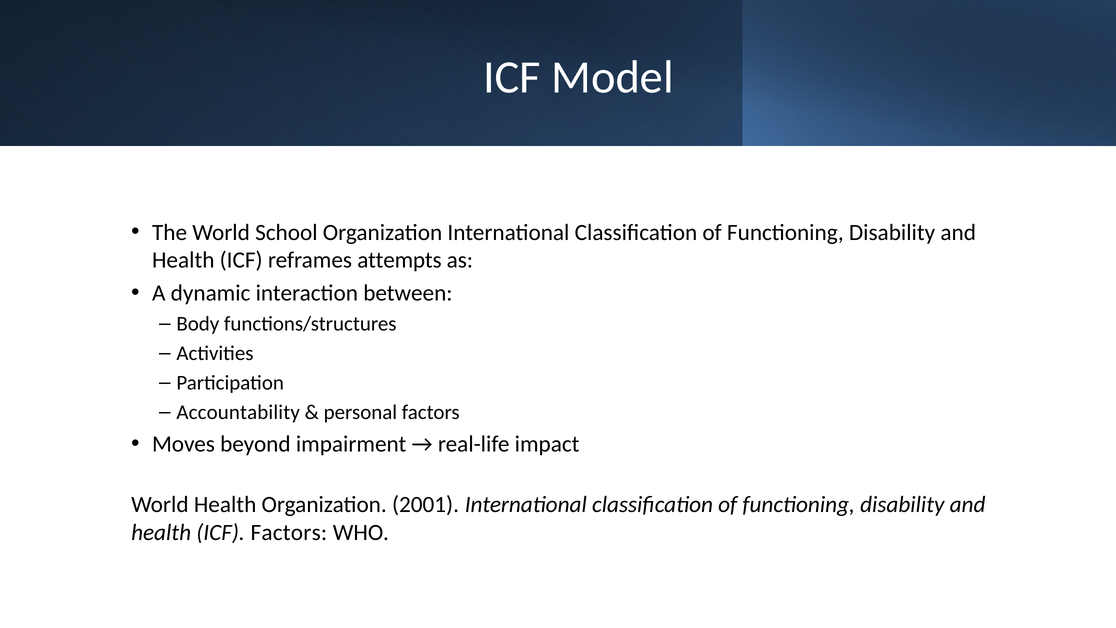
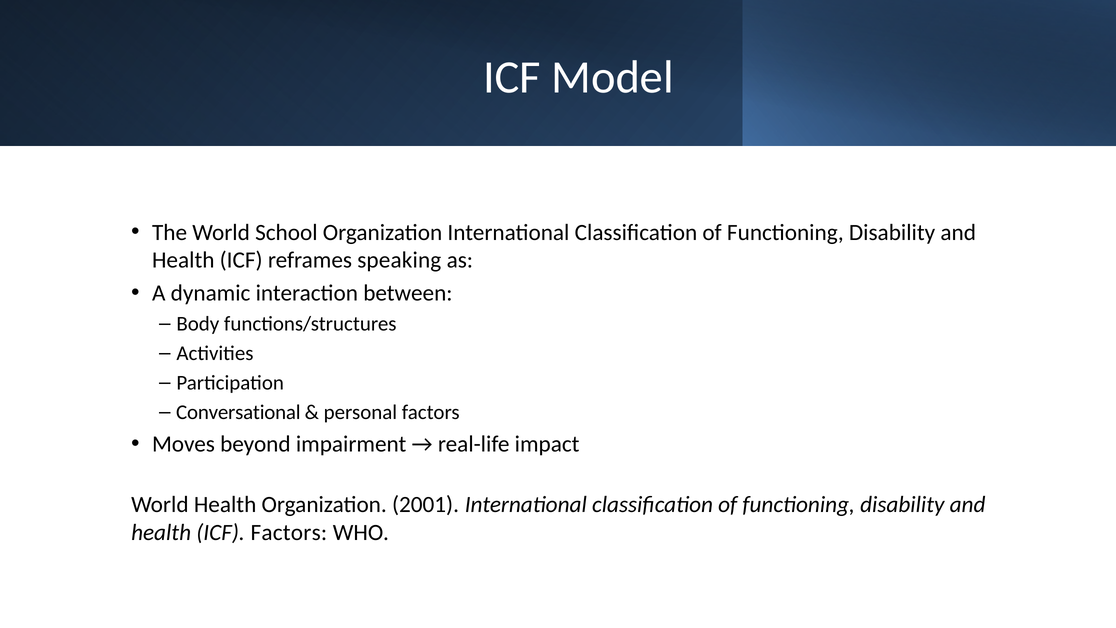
attempts: attempts -> speaking
Accountability: Accountability -> Conversational
